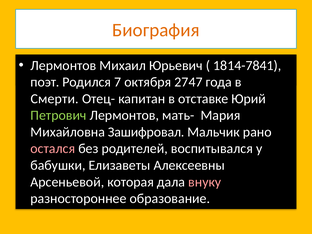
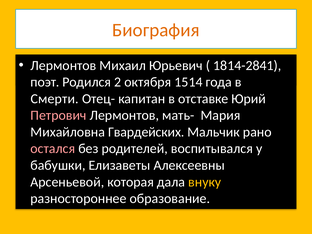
1814-7841: 1814-7841 -> 1814-2841
7: 7 -> 2
2747: 2747 -> 1514
Петрович colour: light green -> pink
Зашифровал: Зашифровал -> Гвардейских
внуку colour: pink -> yellow
